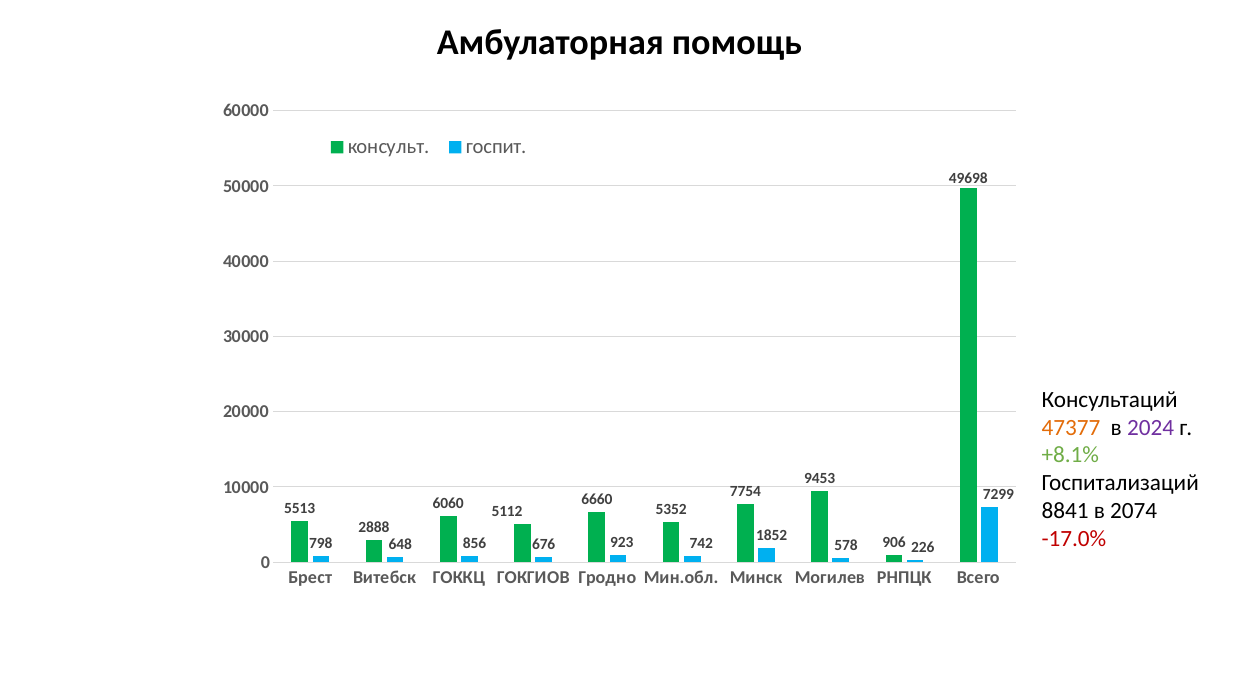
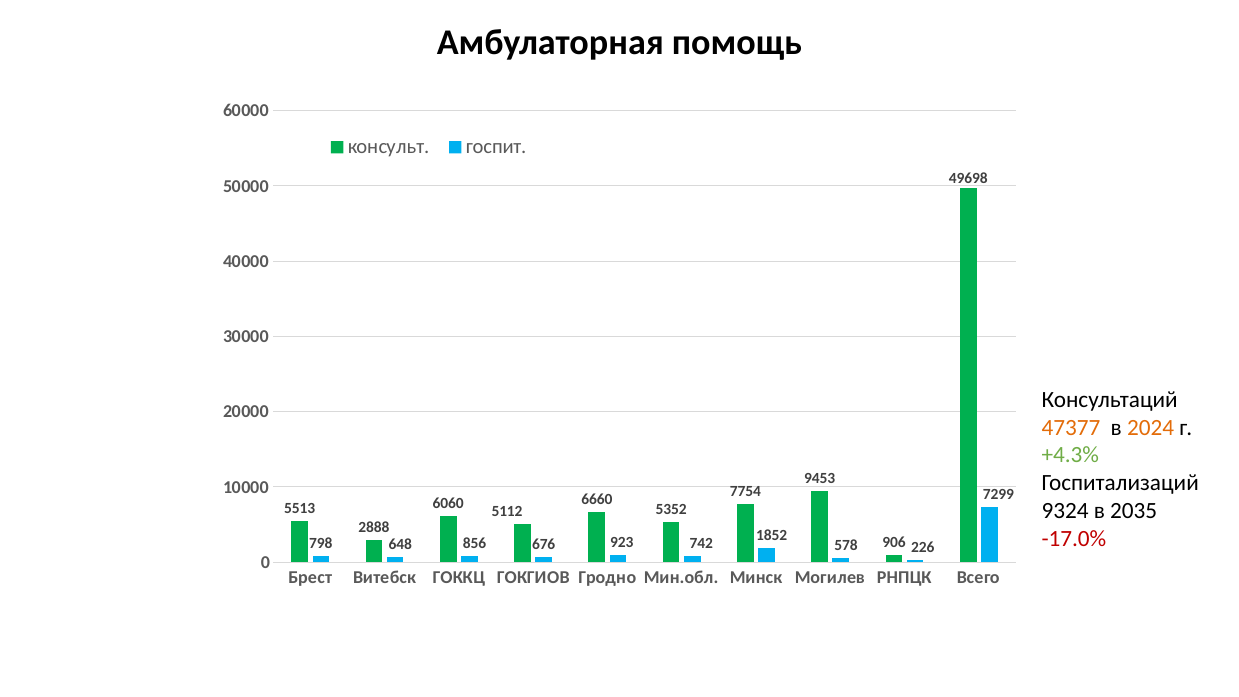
2024 colour: purple -> orange
+8.1%: +8.1% -> +4.3%
8841: 8841 -> 9324
2074: 2074 -> 2035
